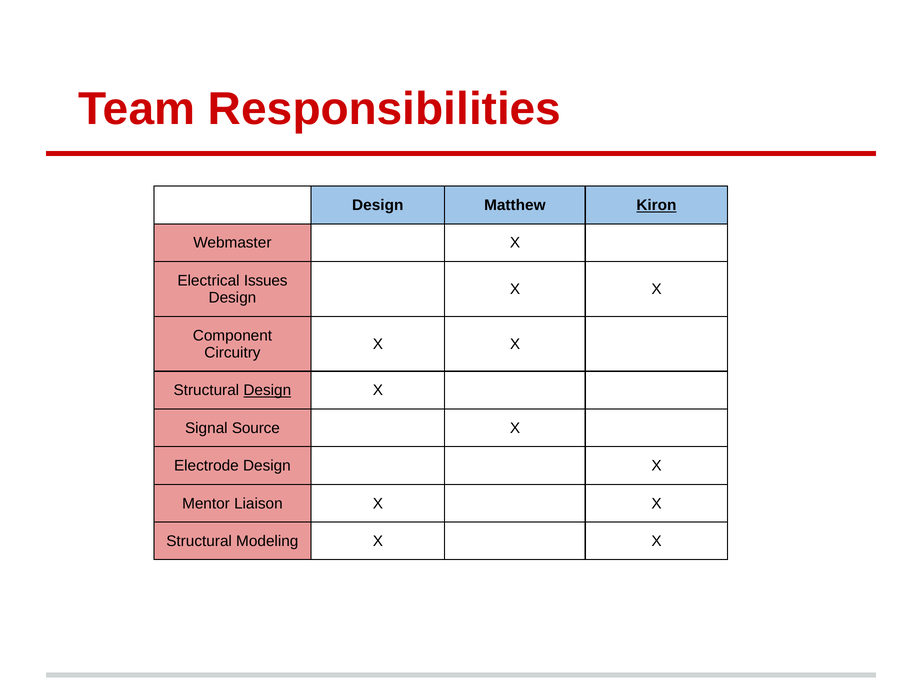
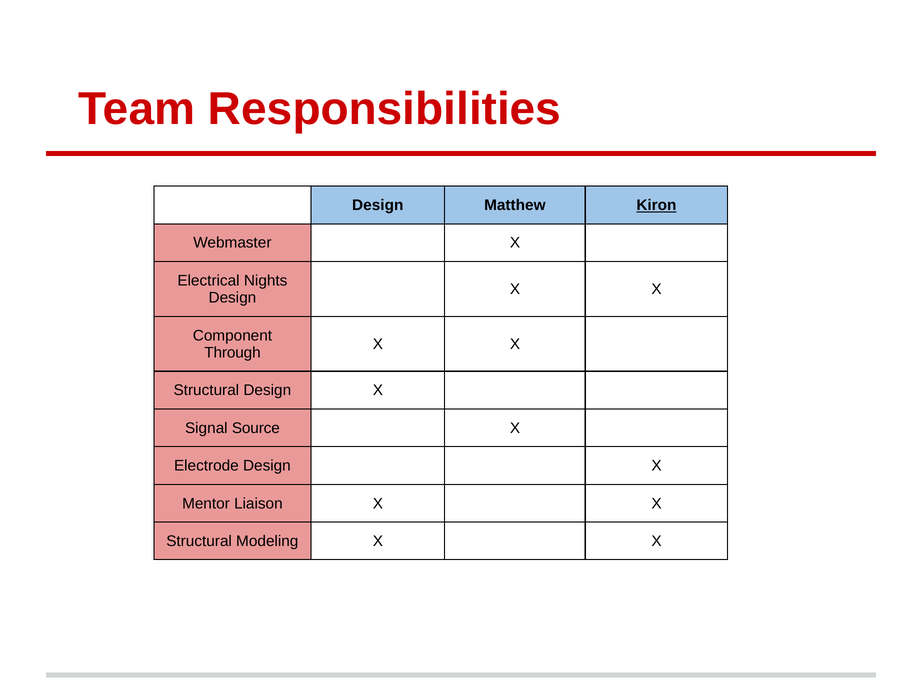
Issues: Issues -> Nights
Circuitry: Circuitry -> Through
Design at (267, 391) underline: present -> none
